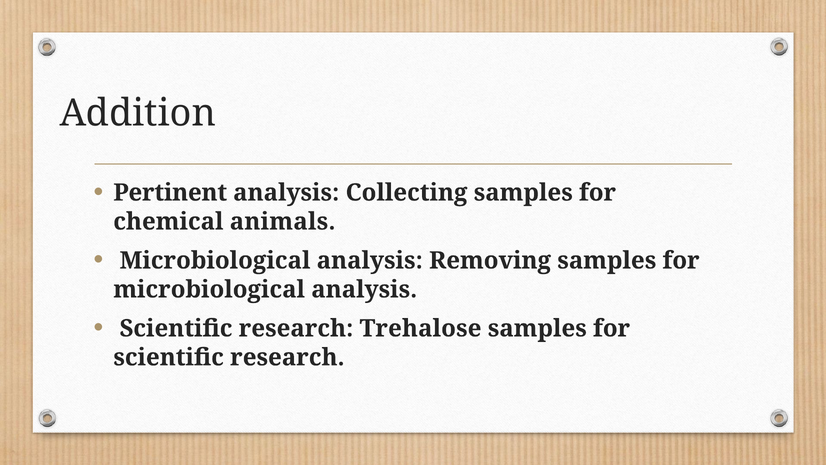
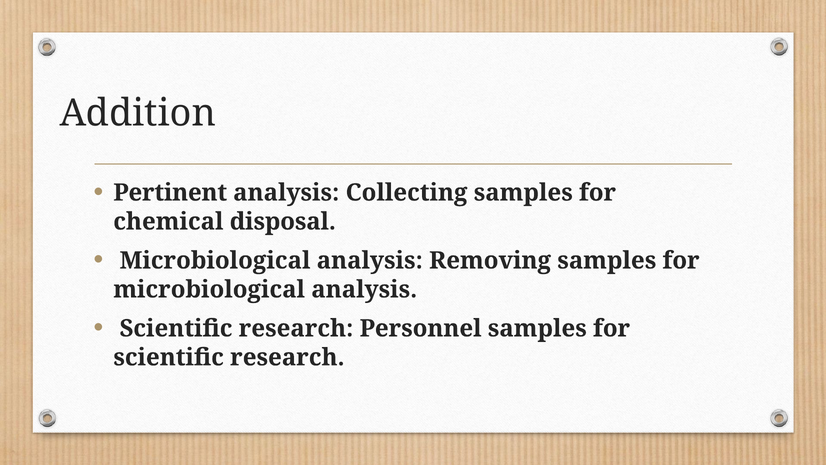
animals: animals -> disposal
Trehalose: Trehalose -> Personnel
